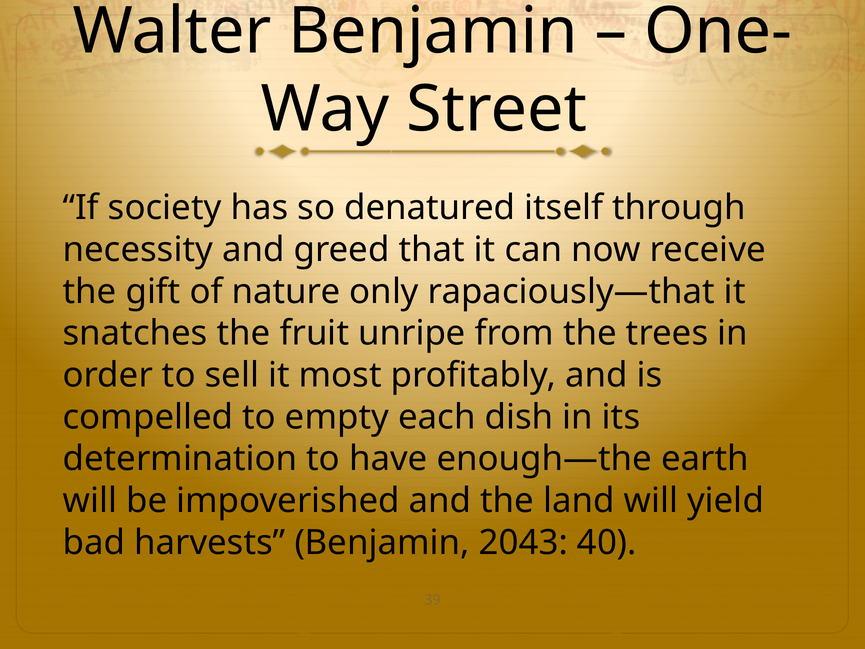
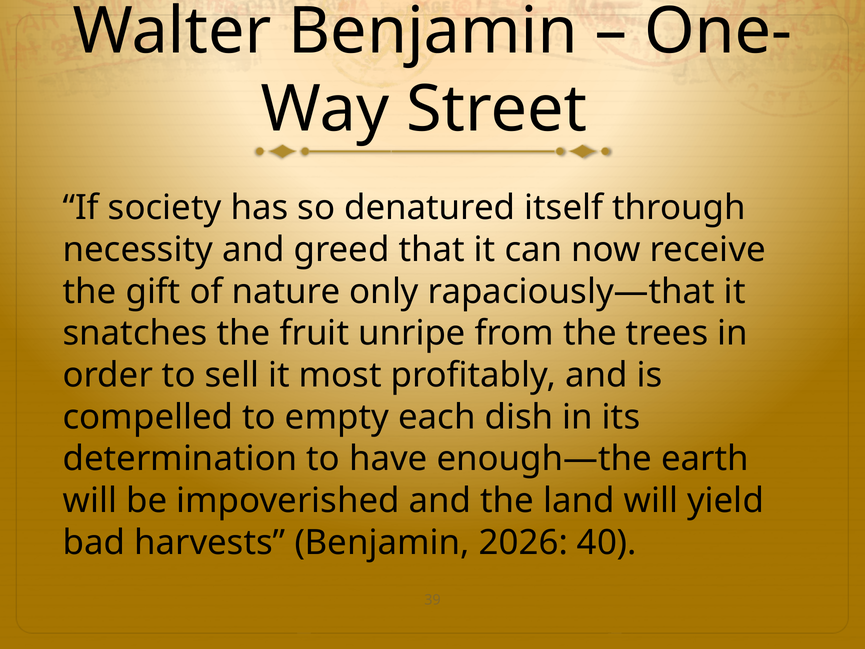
2043: 2043 -> 2026
